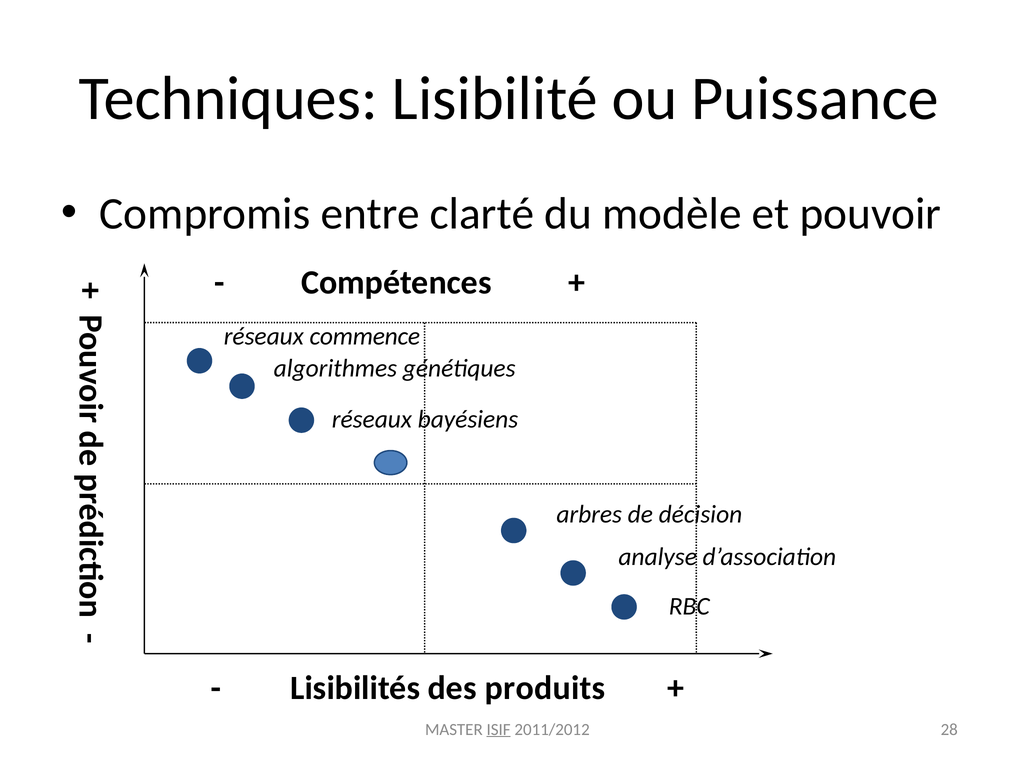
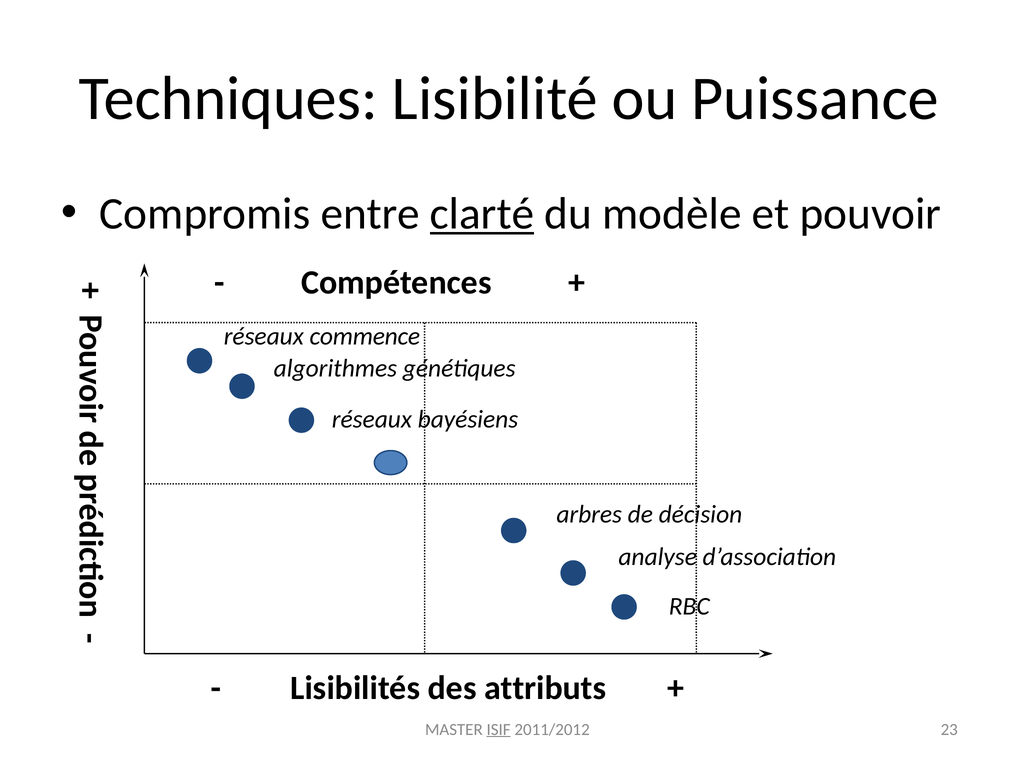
clarté underline: none -> present
produits: produits -> attributs
28: 28 -> 23
